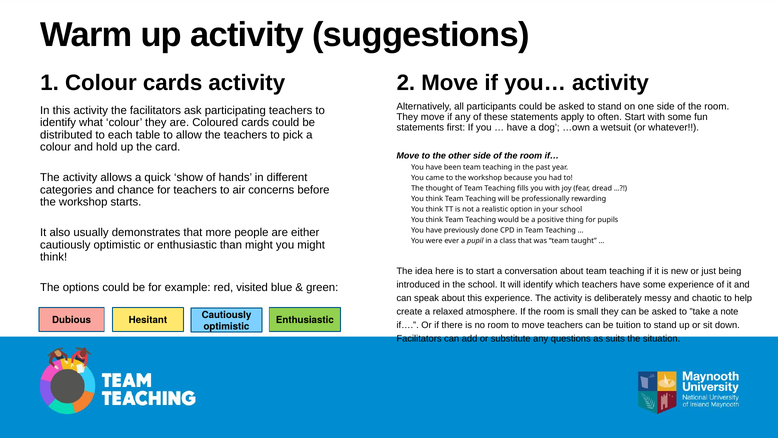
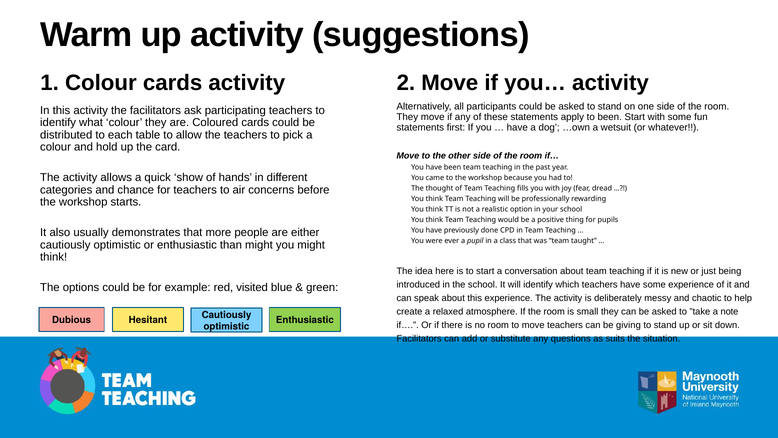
to often: often -> been
tuition: tuition -> giving
